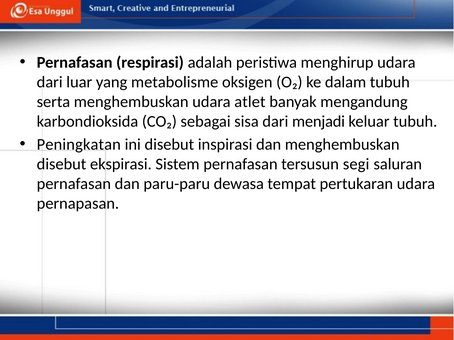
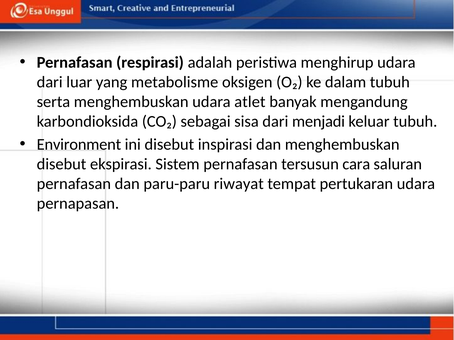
Peningkatan: Peningkatan -> Environment
segi: segi -> cara
dewasa: dewasa -> riwayat
